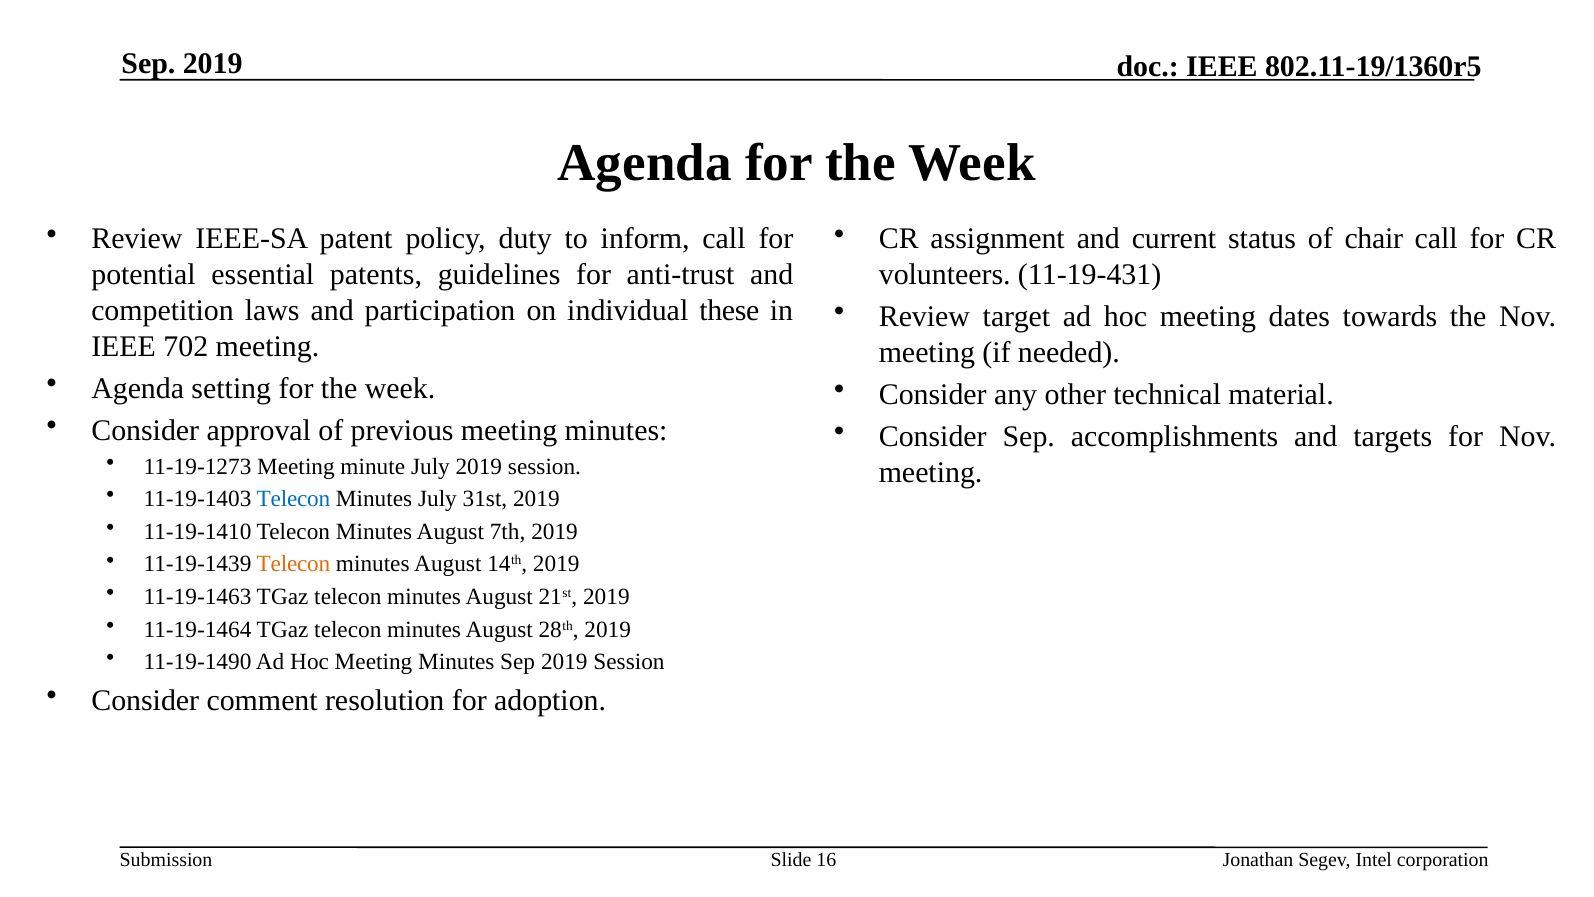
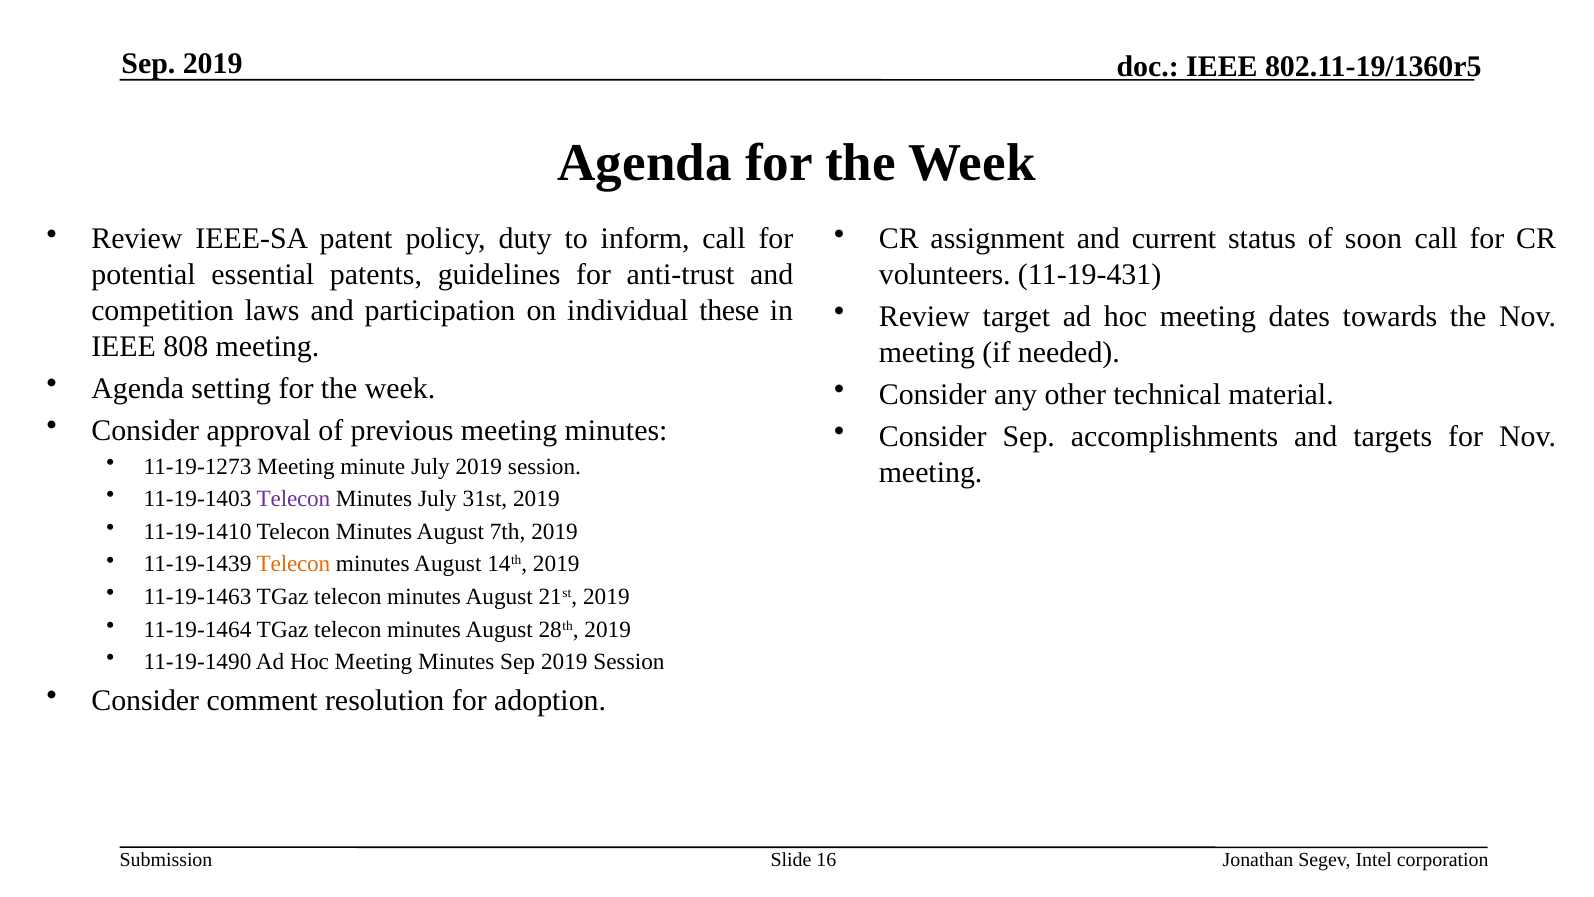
chair: chair -> soon
702: 702 -> 808
Telecon at (293, 499) colour: blue -> purple
